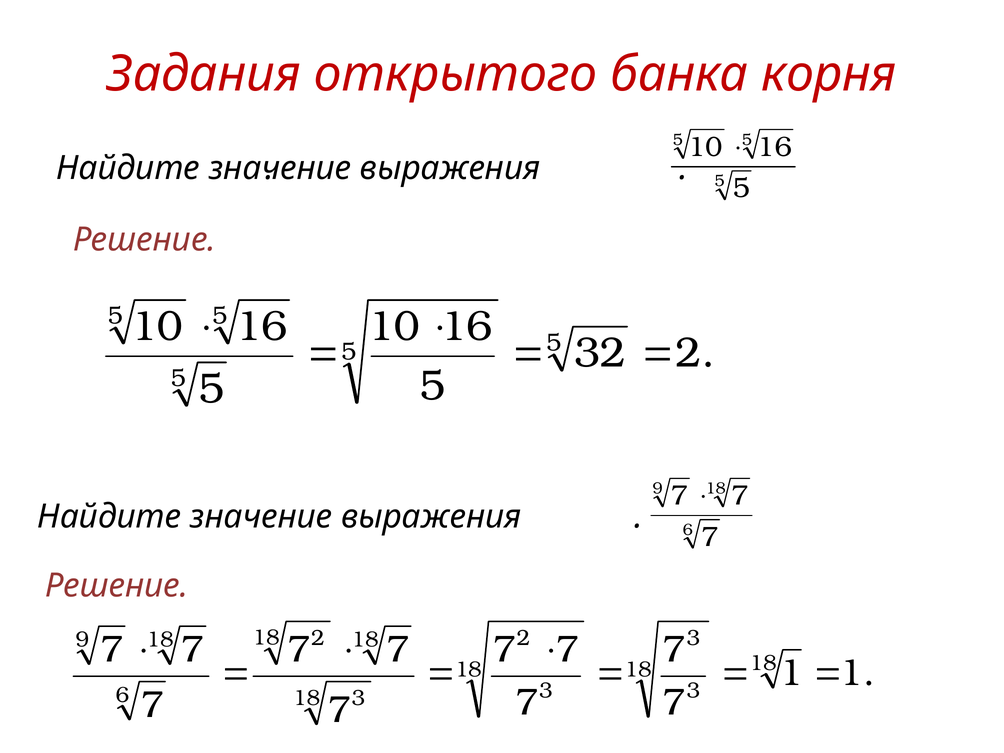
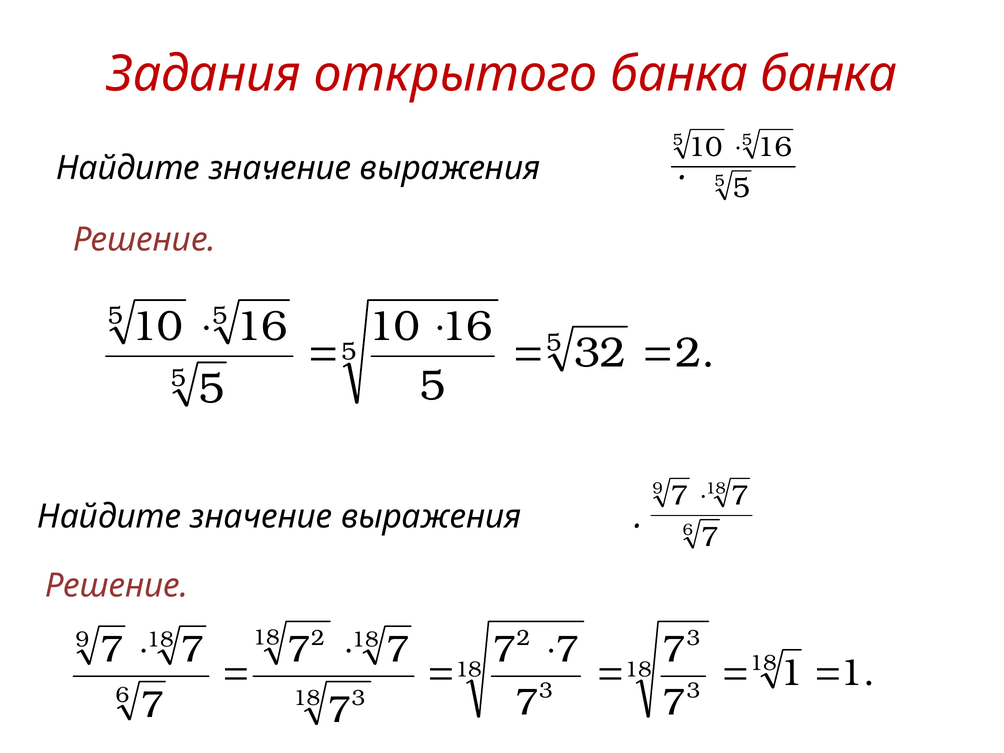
банка корня: корня -> банка
